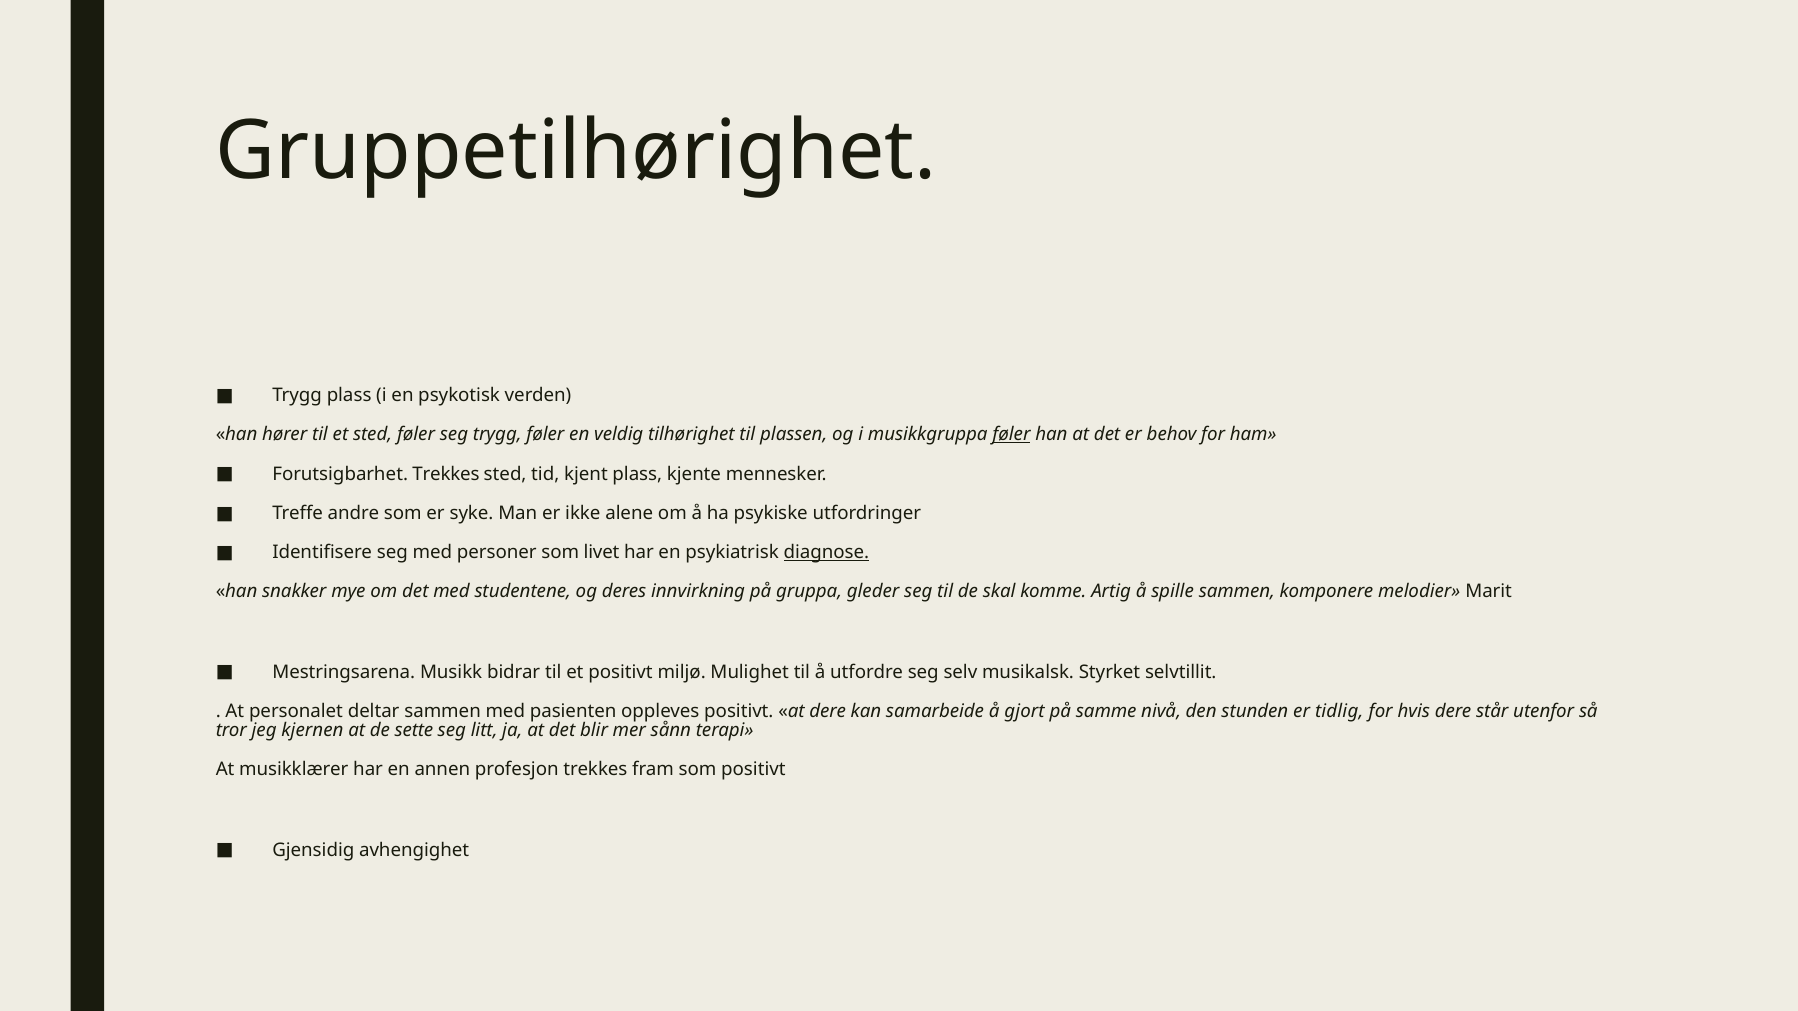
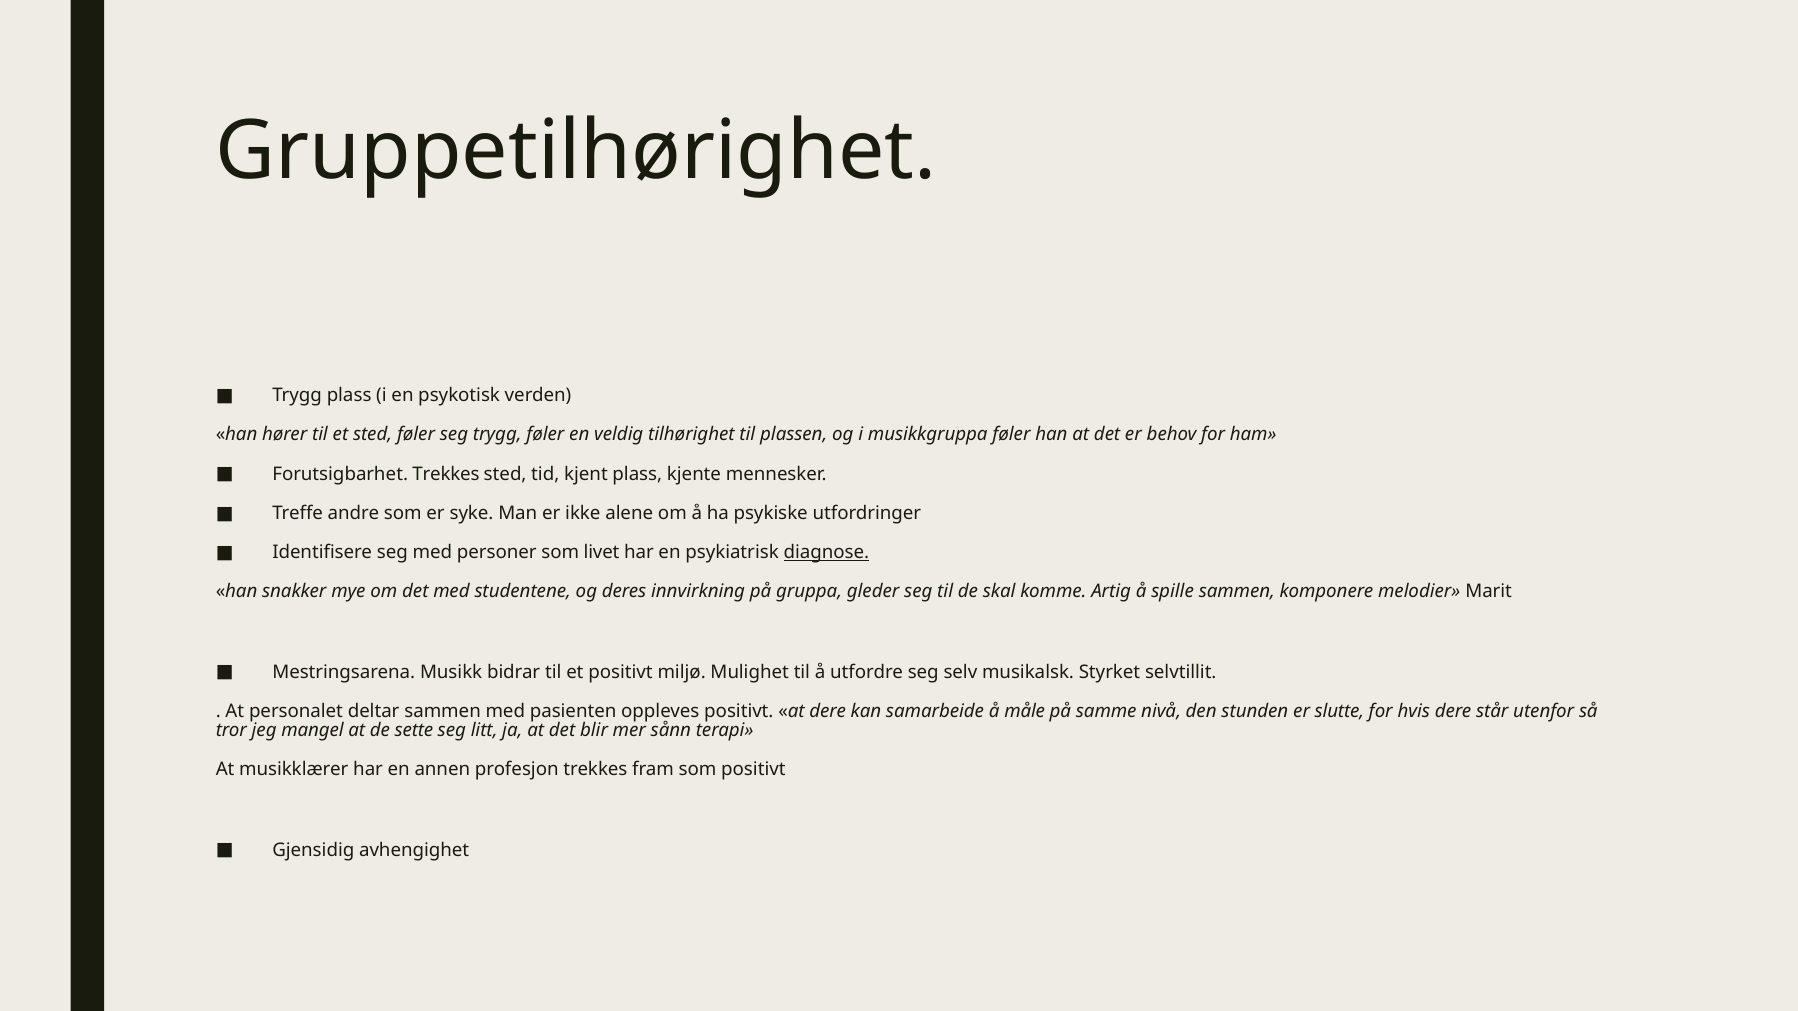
føler at (1011, 435) underline: present -> none
gjort: gjort -> måle
tidlig: tidlig -> slutte
kjernen: kjernen -> mangel
